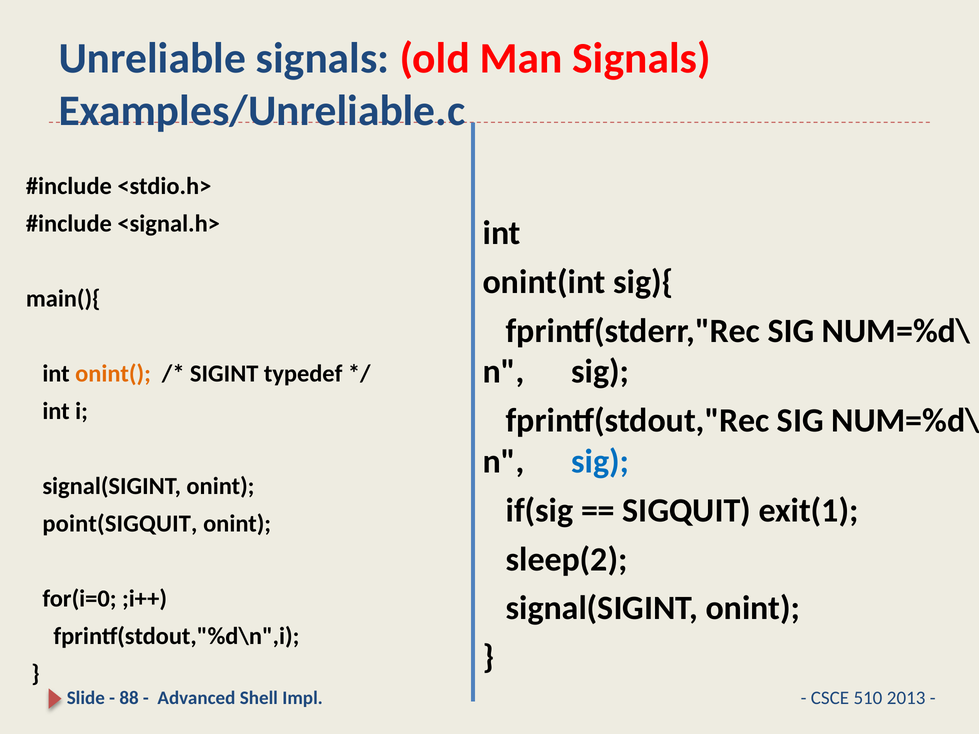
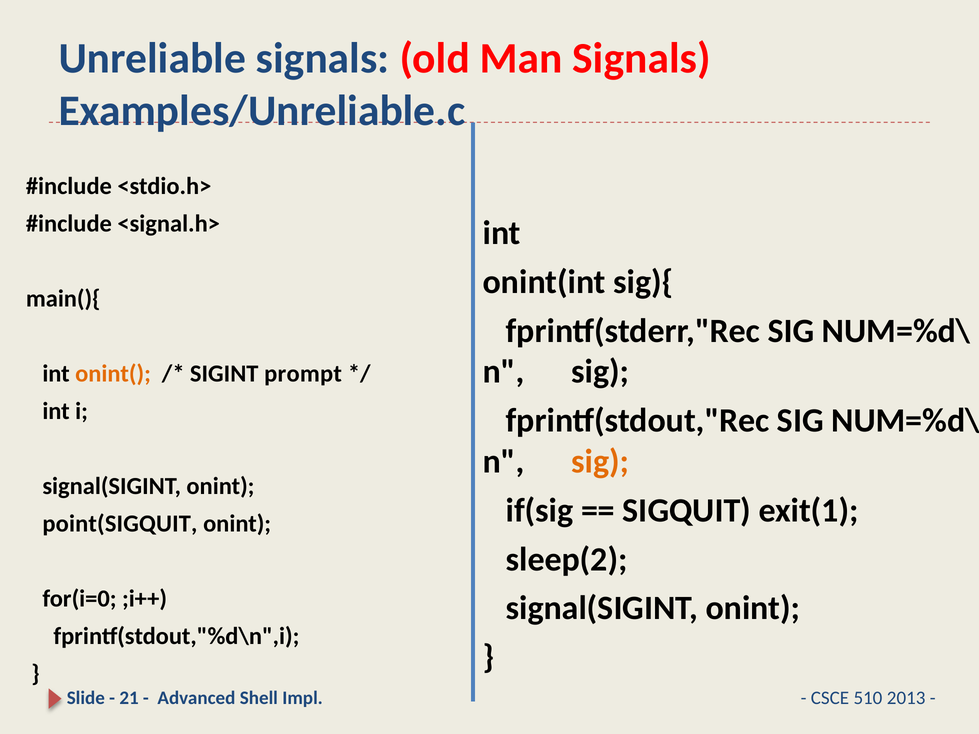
typedef: typedef -> prompt
sig at (600, 462) colour: blue -> orange
88: 88 -> 21
